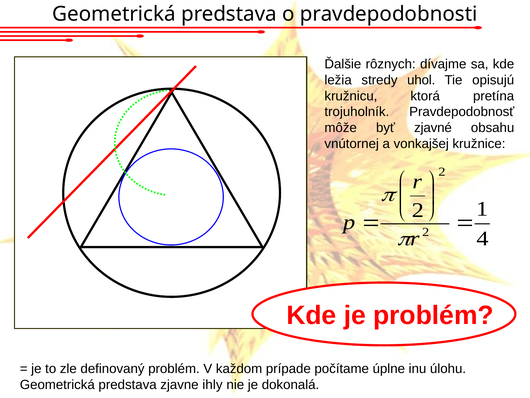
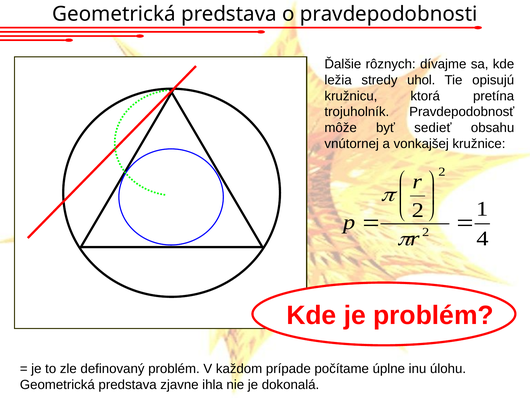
zjavné: zjavné -> sedieť
ihly: ihly -> ihla
